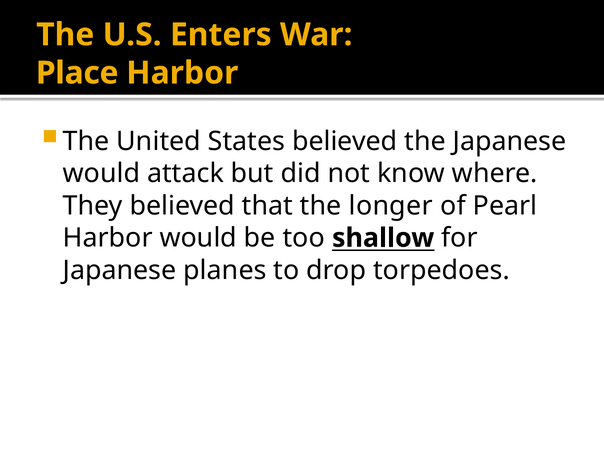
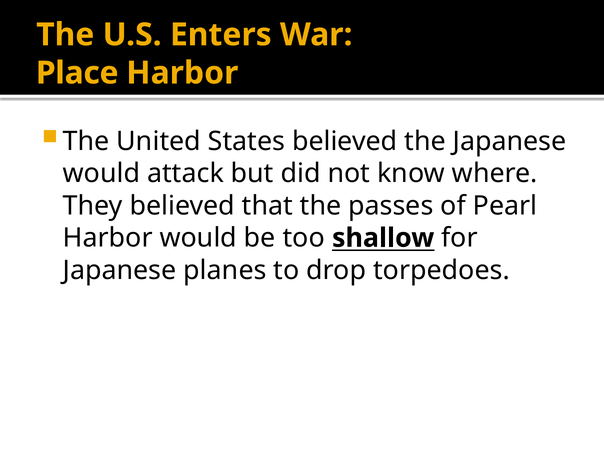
longer: longer -> passes
